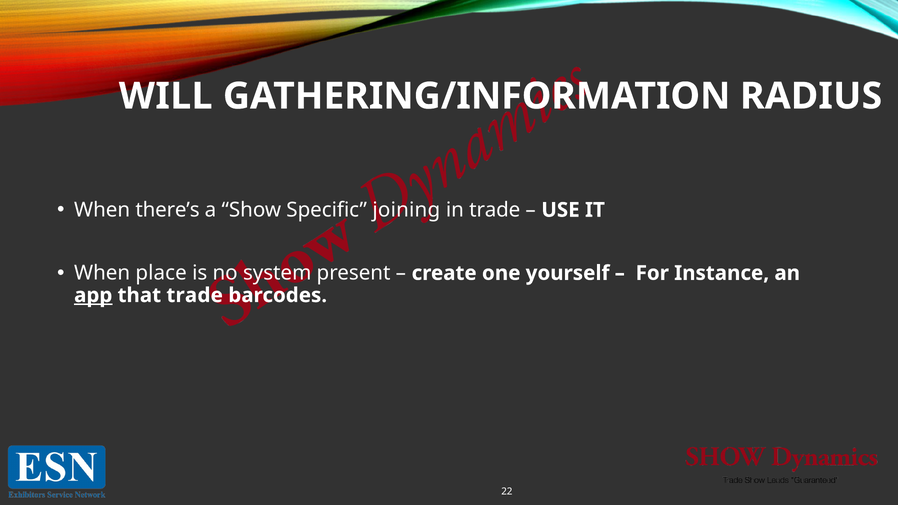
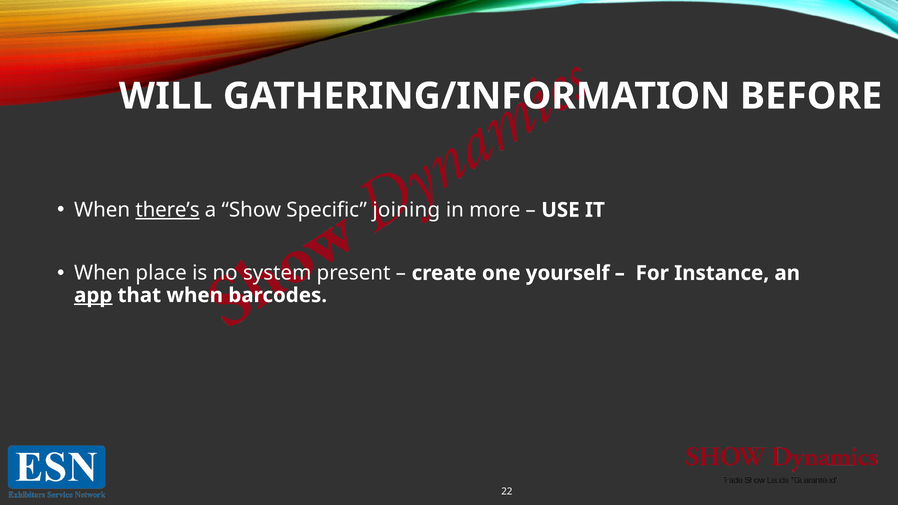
RADIUS: RADIUS -> BEFORE
there’s underline: none -> present
in trade: trade -> more
that trade: trade -> when
